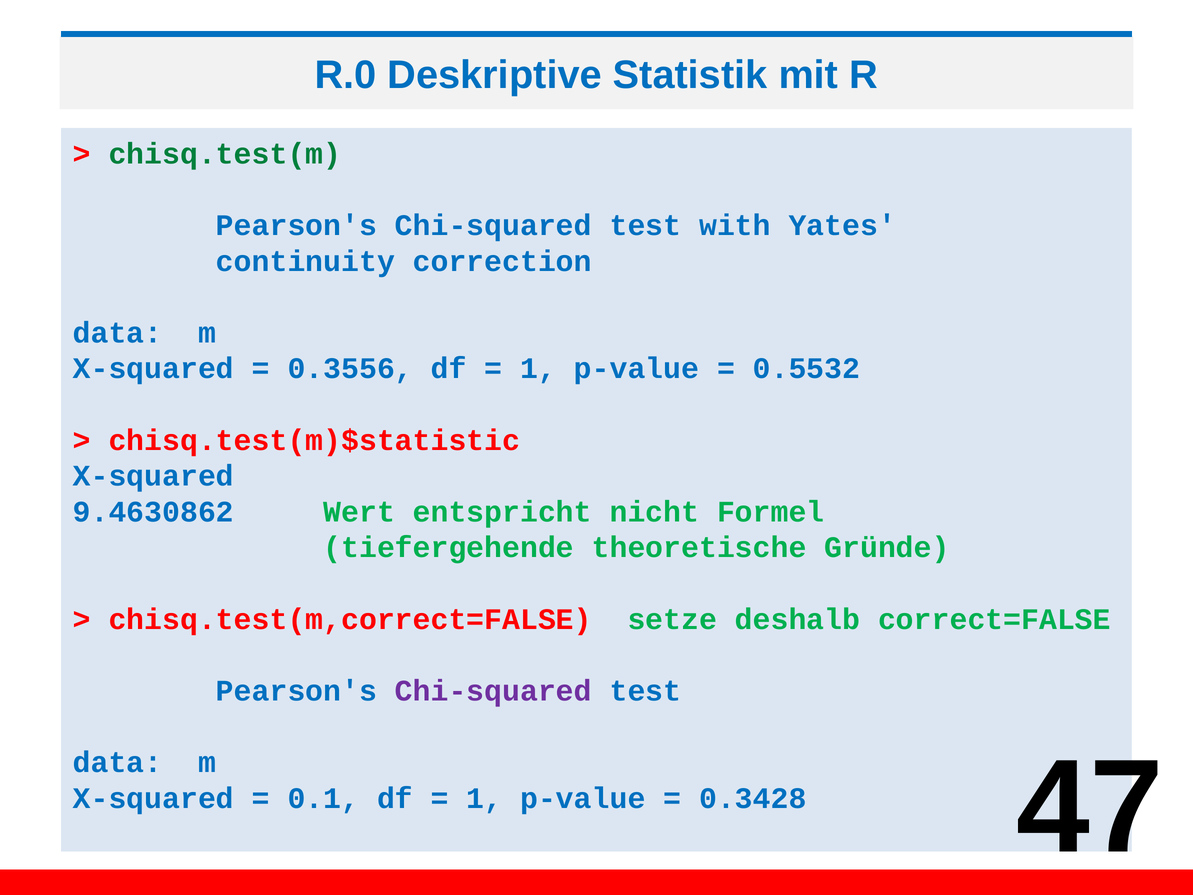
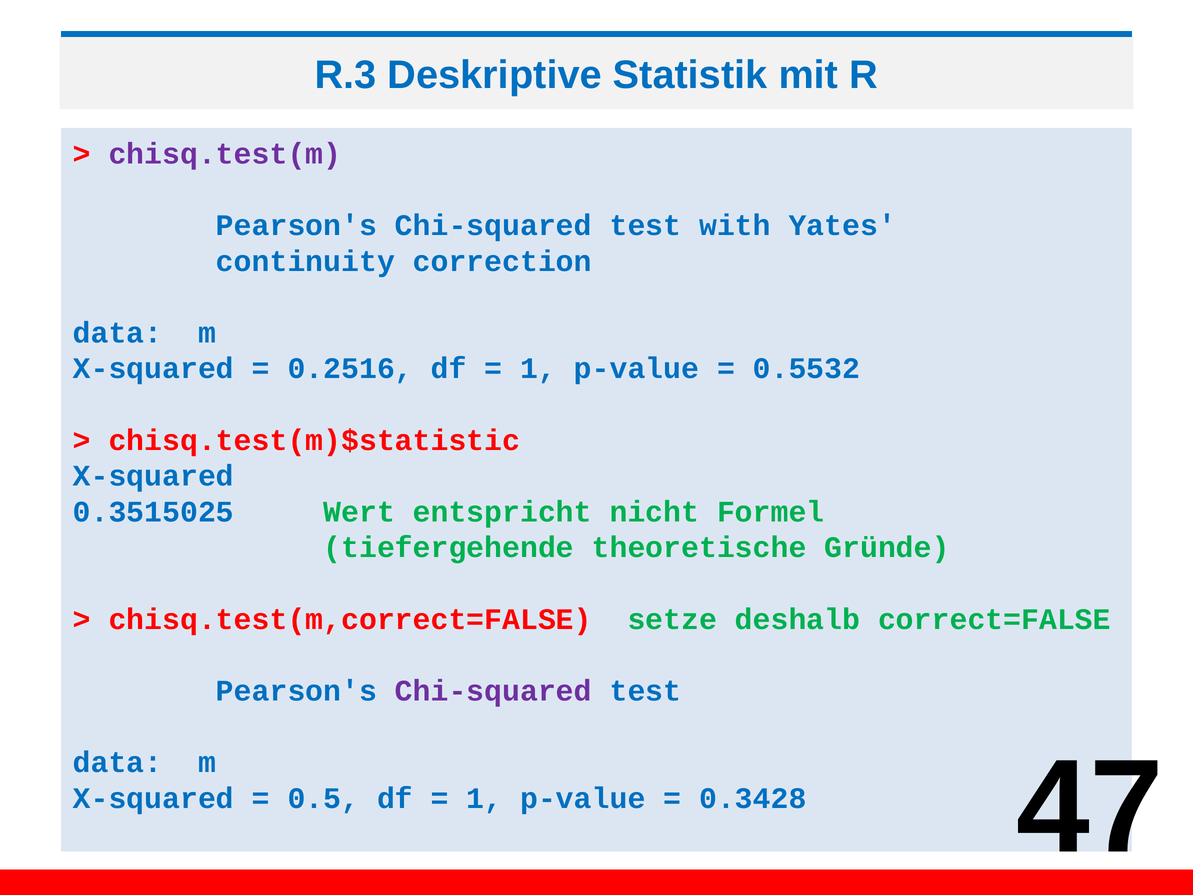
R.0: R.0 -> R.3
chisq.test(m colour: green -> purple
0.3556: 0.3556 -> 0.2516
9.4630862: 9.4630862 -> 0.3515025
0.1: 0.1 -> 0.5
